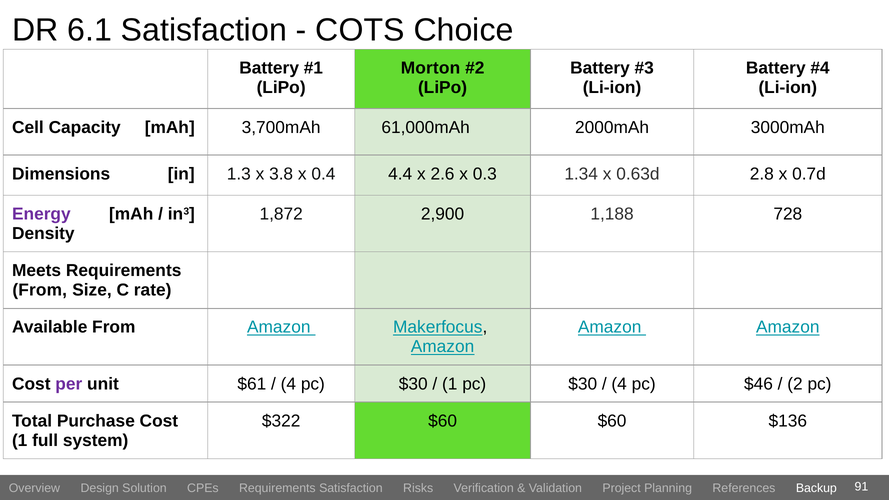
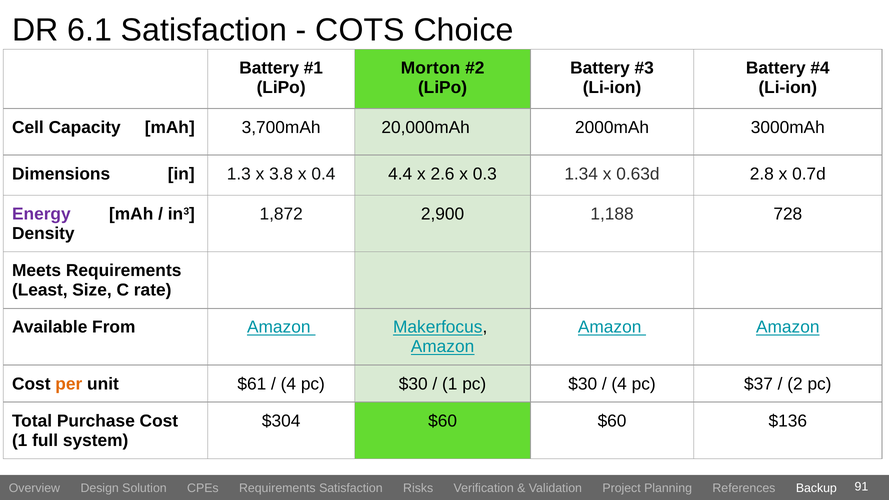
61,000mAh: 61,000mAh -> 20,000mAh
From at (40, 290): From -> Least
per colour: purple -> orange
$46: $46 -> $37
$322: $322 -> $304
